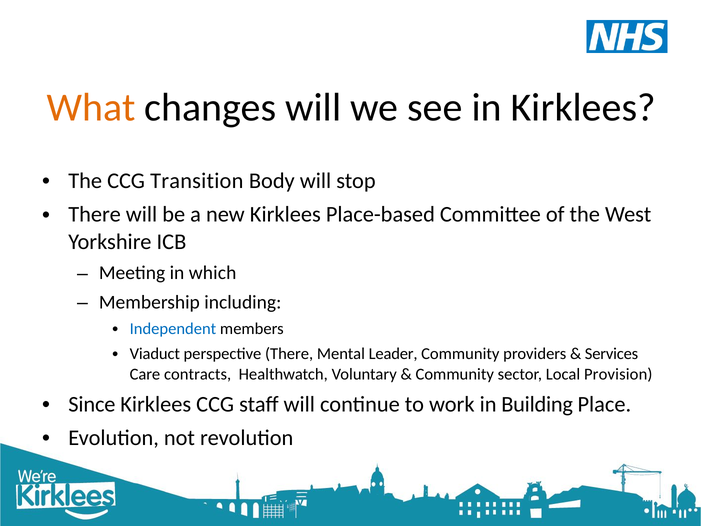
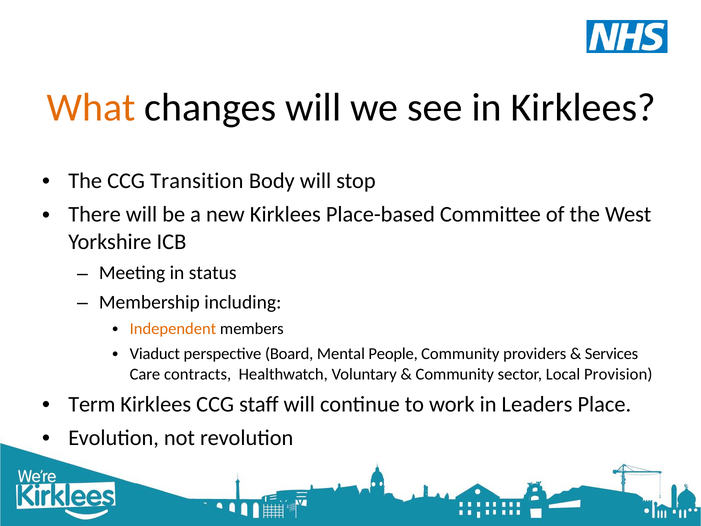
which: which -> status
Independent colour: blue -> orange
perspective There: There -> Board
Leader: Leader -> People
Since: Since -> Term
Building: Building -> Leaders
